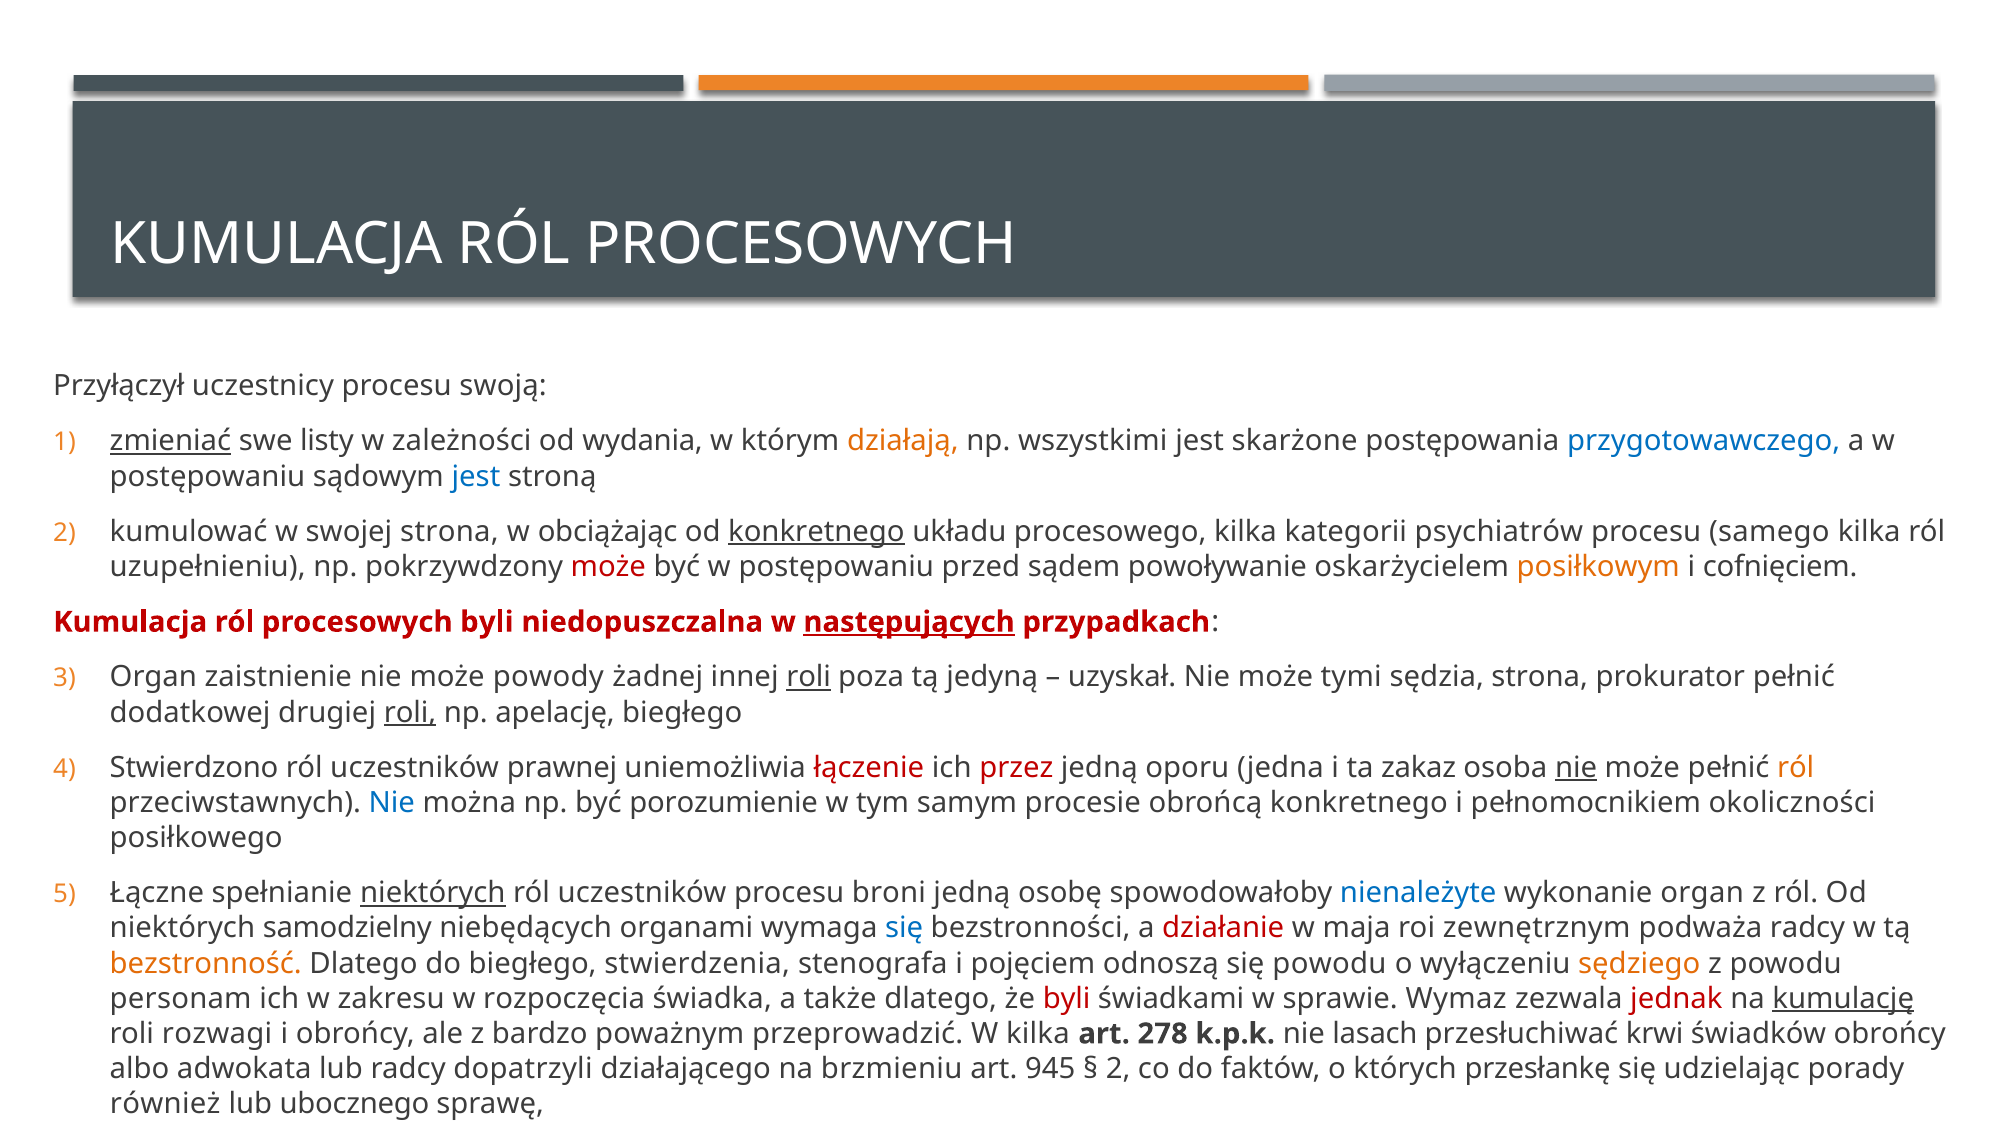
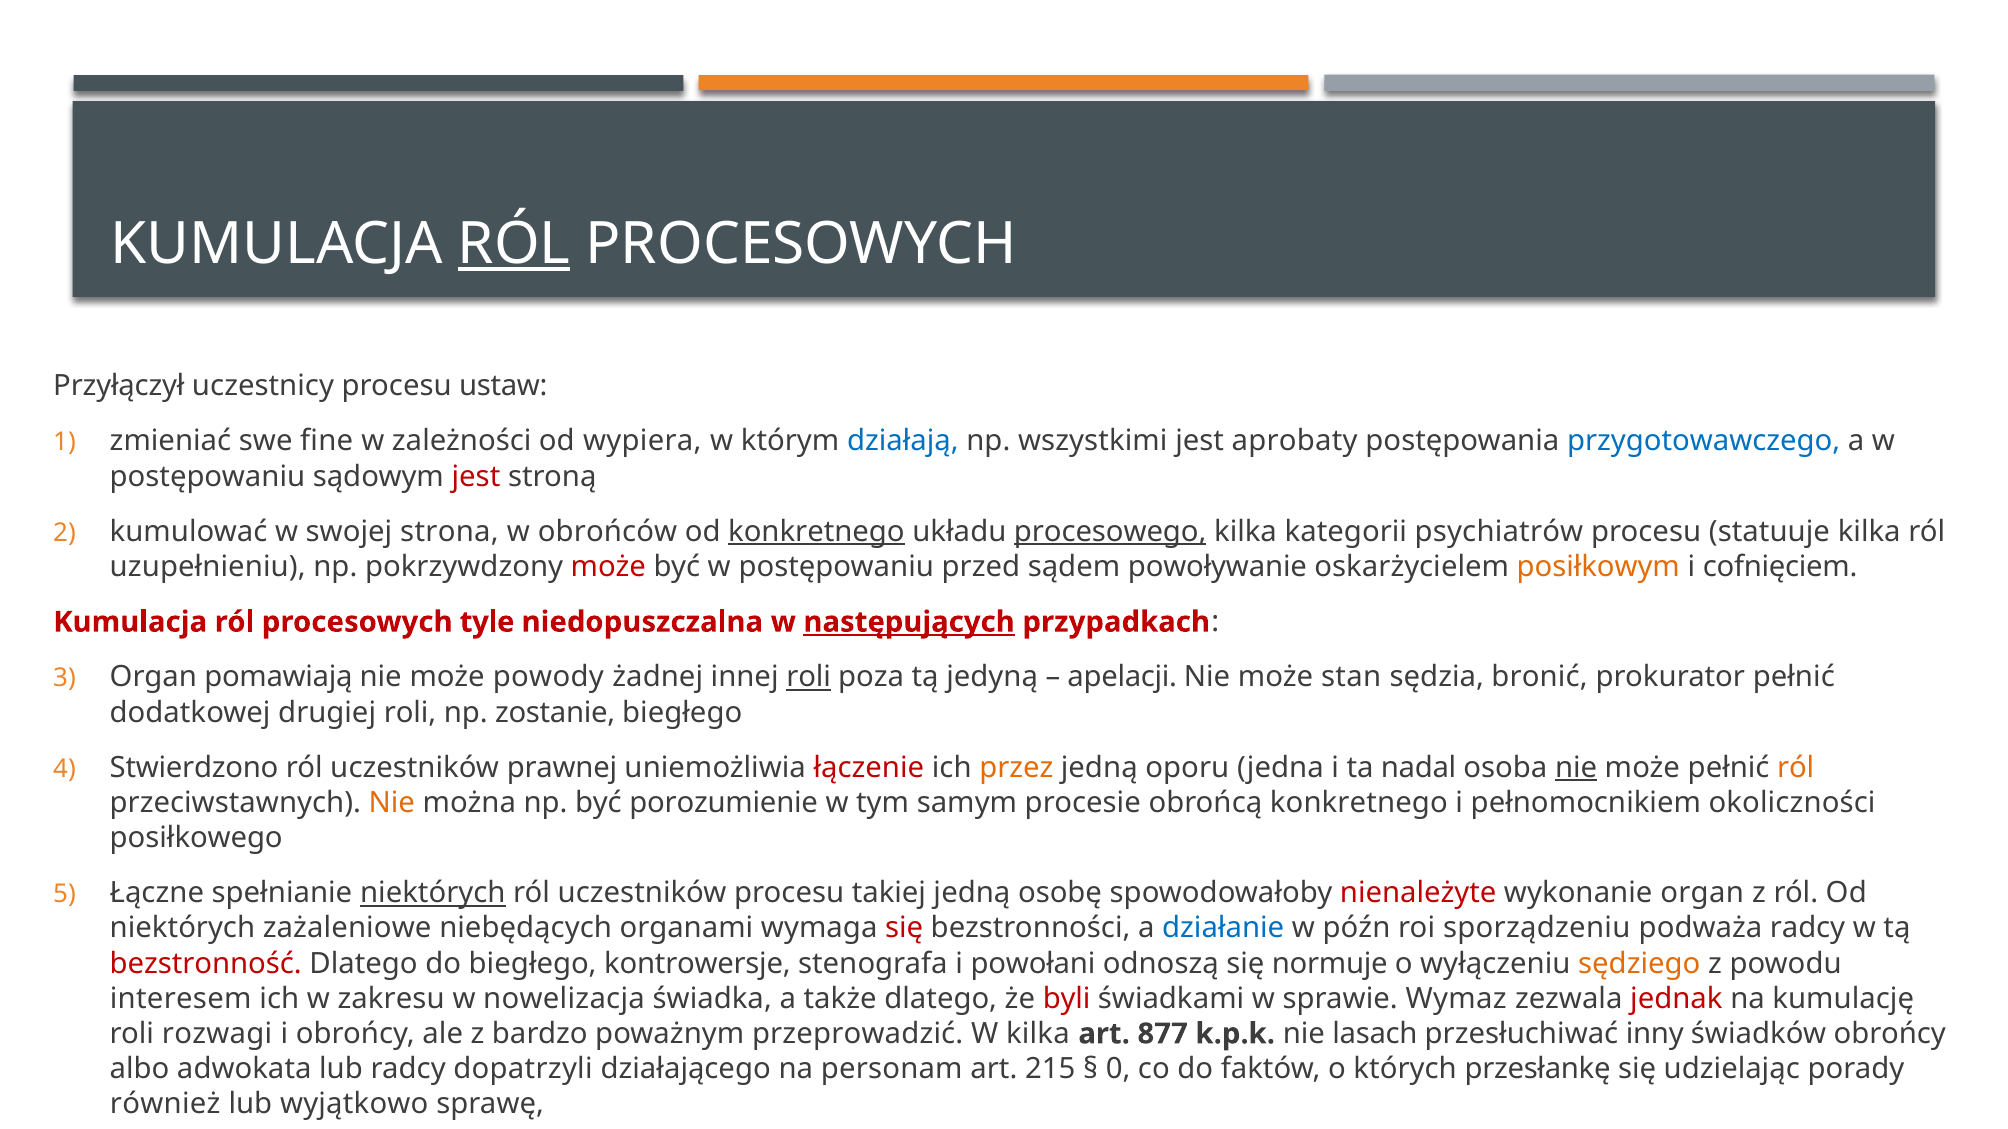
RÓL at (514, 244) underline: none -> present
swoją: swoją -> ustaw
zmieniać underline: present -> none
listy: listy -> fine
wydania: wydania -> wypiera
działają colour: orange -> blue
skarżone: skarżone -> aprobaty
jest at (476, 477) colour: blue -> red
obciążając: obciążając -> obrońców
procesowego underline: none -> present
samego: samego -> statuuje
procesowych byli: byli -> tyle
zaistnienie: zaistnienie -> pomawiają
uzyskał: uzyskał -> apelacji
tymi: tymi -> stan
sędzia strona: strona -> bronić
roli at (410, 713) underline: present -> none
apelację: apelację -> zostanie
przez colour: red -> orange
zakaz: zakaz -> nadal
Nie at (392, 803) colour: blue -> orange
broni: broni -> takiej
nienależyte colour: blue -> red
samodzielny: samodzielny -> zażaleniowe
się at (904, 929) colour: blue -> red
działanie colour: red -> blue
maja: maja -> późn
zewnętrznym: zewnętrznym -> sporządzeniu
bezstronność colour: orange -> red
stwierdzenia: stwierdzenia -> kontrowersje
pojęciem: pojęciem -> powołani
się powodu: powodu -> normuje
personam: personam -> interesem
rozpoczęcia: rozpoczęcia -> nowelizacja
kumulację underline: present -> none
278: 278 -> 877
krwi: krwi -> inny
brzmieniu: brzmieniu -> personam
945: 945 -> 215
2 at (1118, 1069): 2 -> 0
ubocznego: ubocznego -> wyjątkowo
